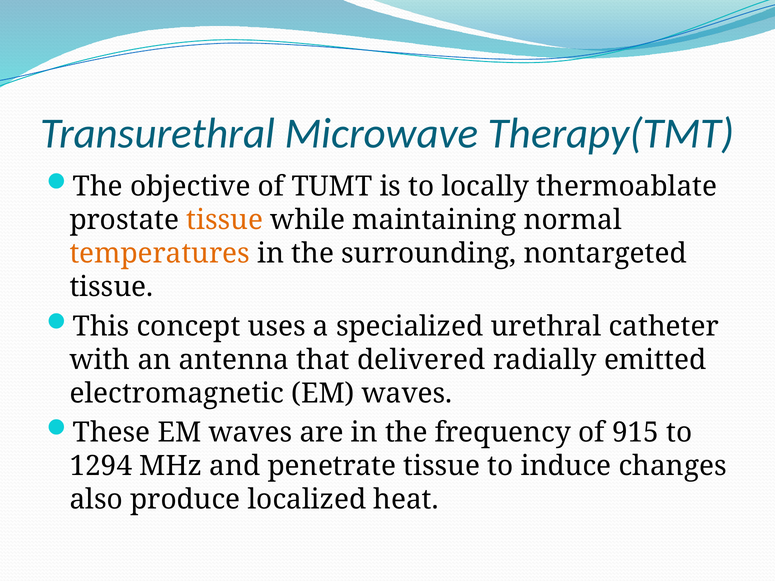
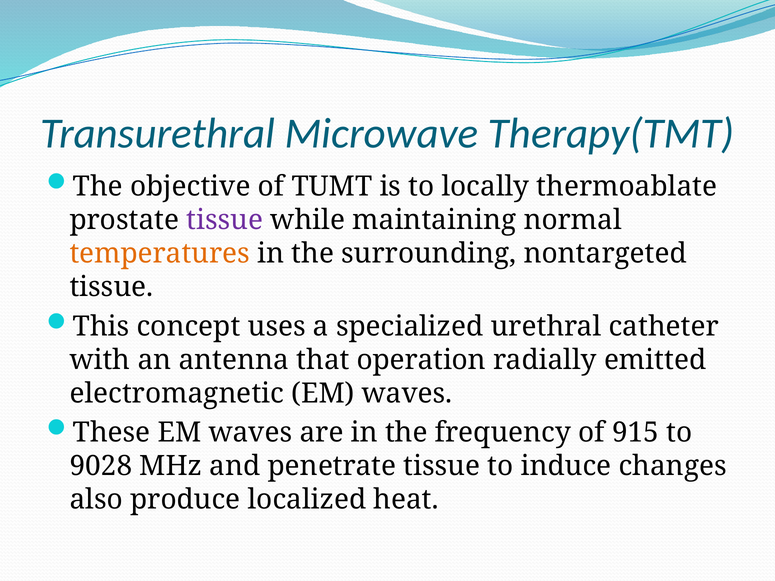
tissue at (225, 220) colour: orange -> purple
delivered: delivered -> operation
1294: 1294 -> 9028
